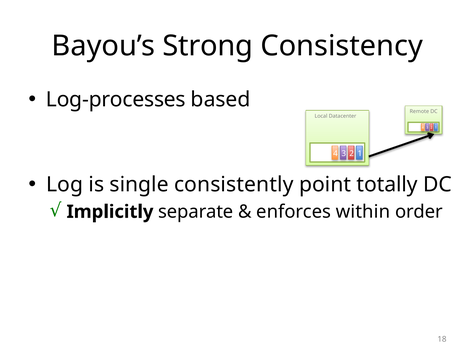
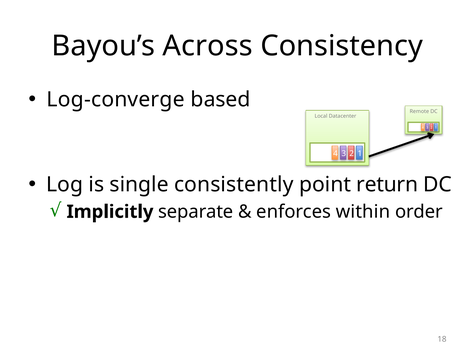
Strong: Strong -> Across
Log-processes: Log-processes -> Log-converge
totally: totally -> return
